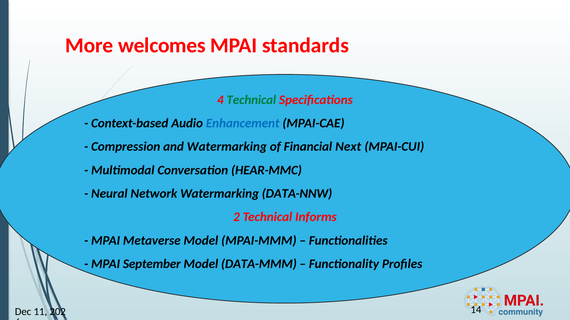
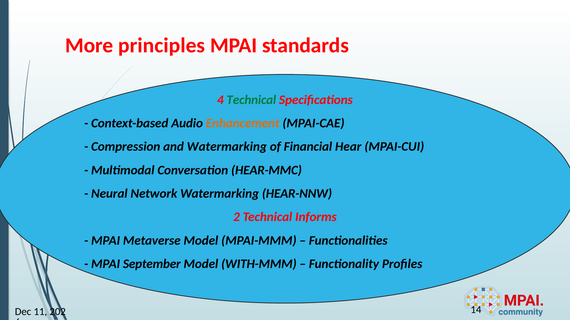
welcomes: welcomes -> principles
Enhancement colour: blue -> orange
Next: Next -> Hear
DATA-NNW: DATA-NNW -> HEAR-NNW
DATA-MMM: DATA-MMM -> WITH-MMM
